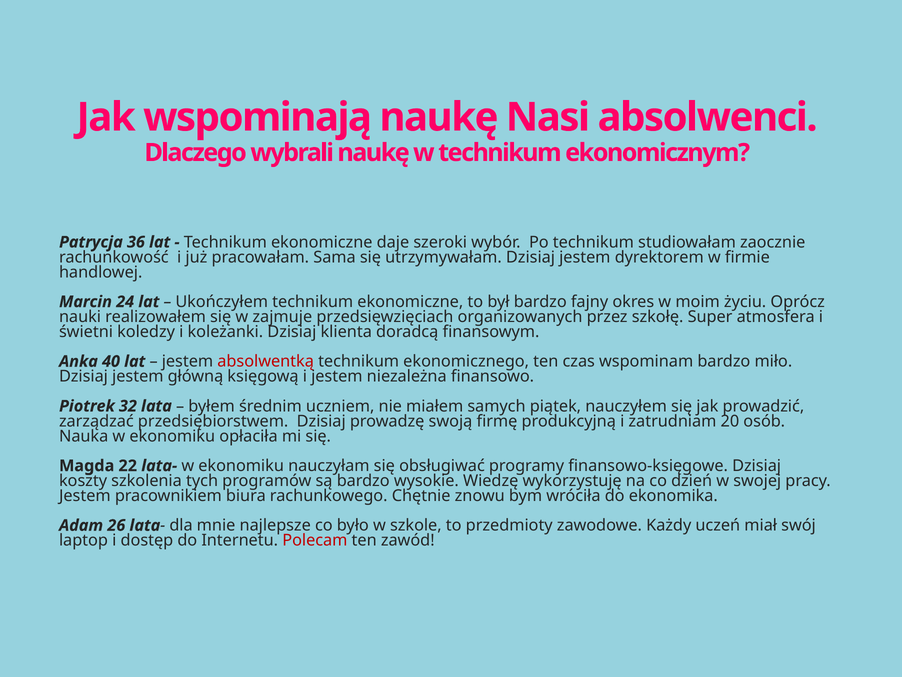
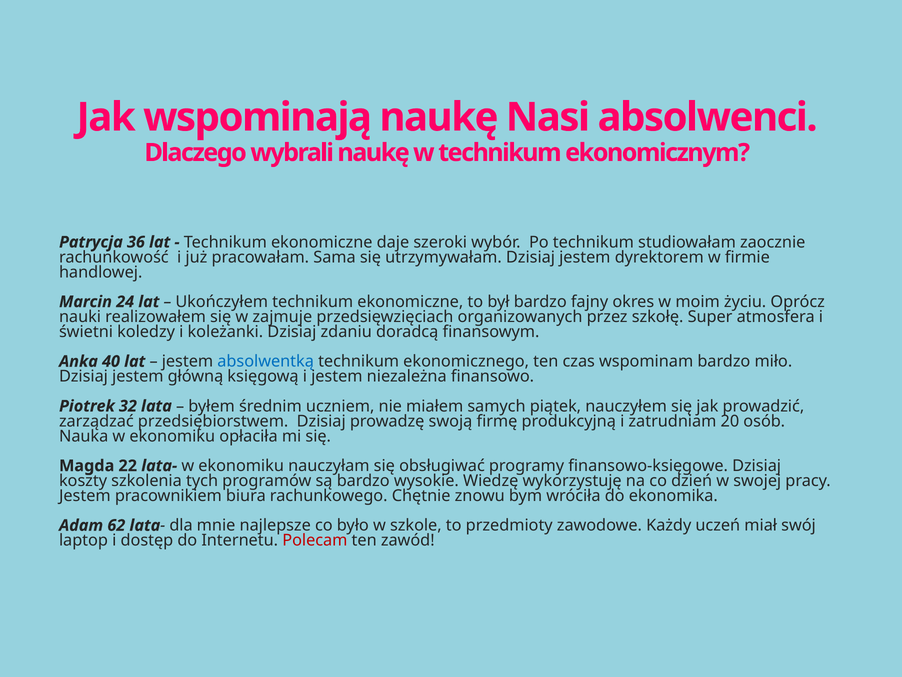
klienta: klienta -> zdaniu
absolwentką colour: red -> blue
26: 26 -> 62
